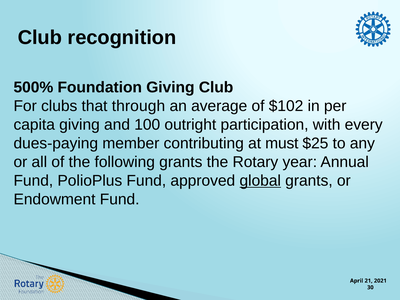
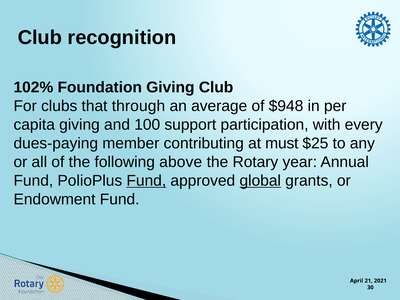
500%: 500% -> 102%
$102: $102 -> $948
outright: outright -> support
following grants: grants -> above
Fund at (146, 181) underline: none -> present
